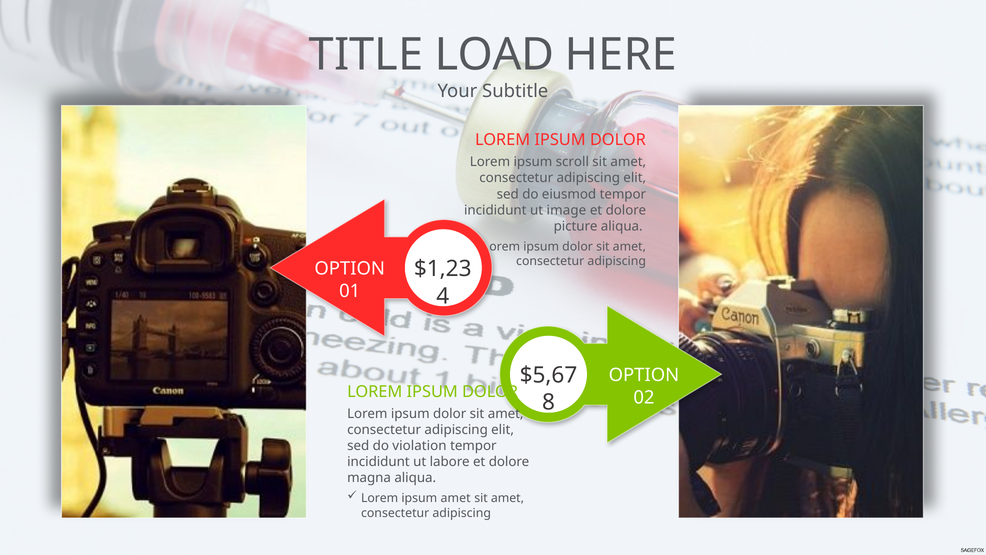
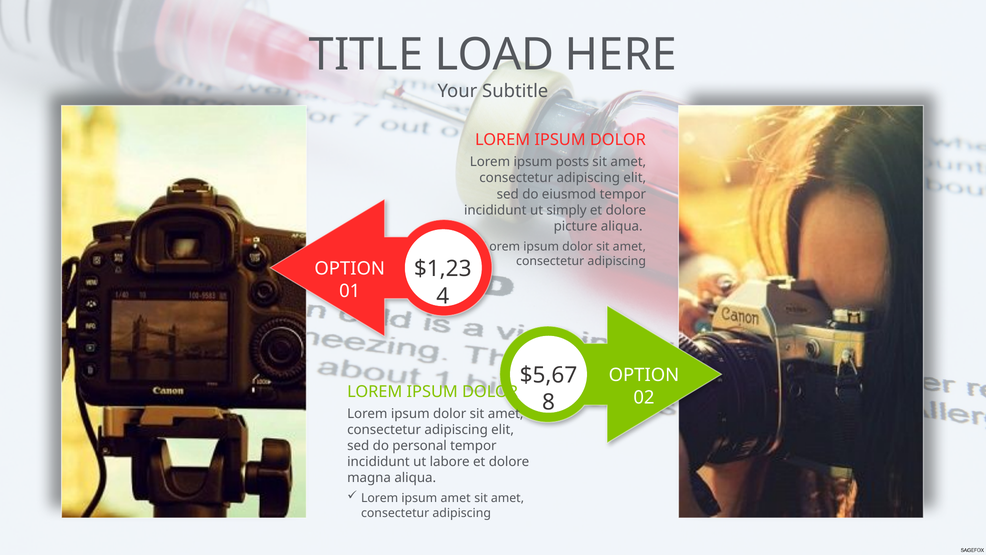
scroll: scroll -> posts
image: image -> simply
violation: violation -> personal
